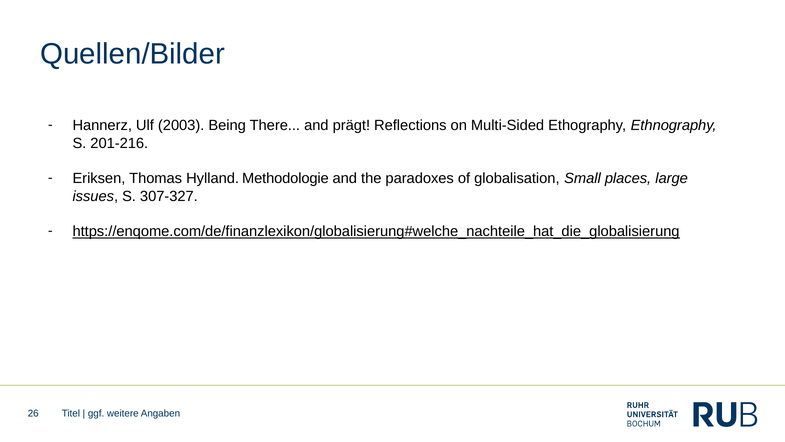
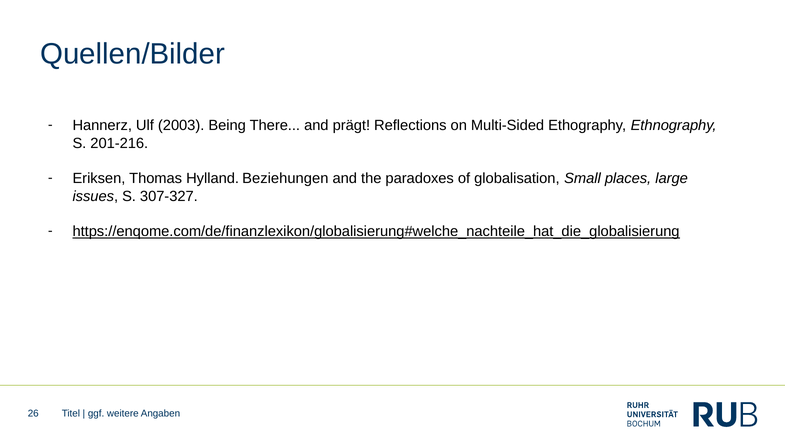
Methodologie: Methodologie -> Beziehungen
